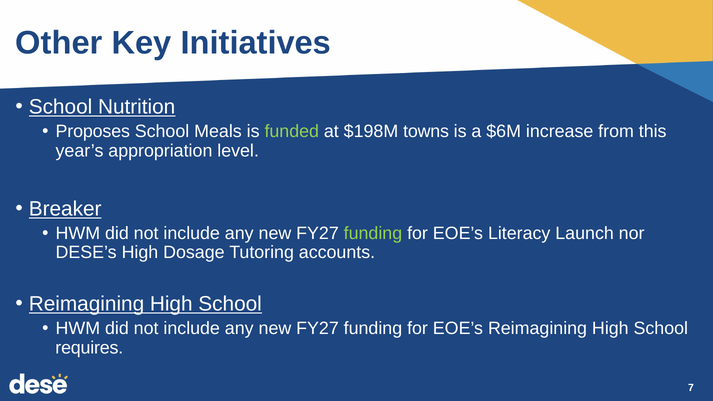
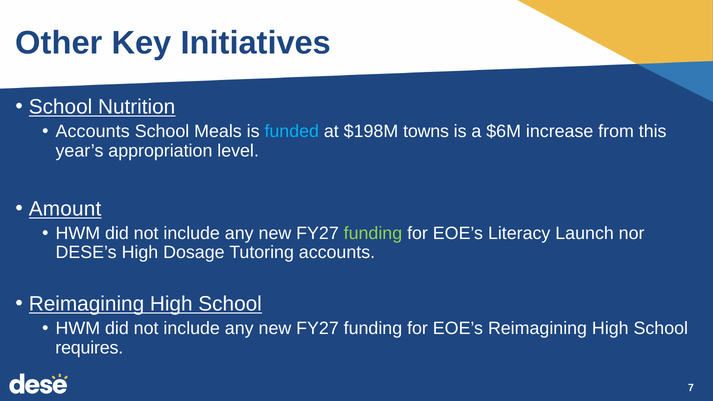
Proposes at (93, 131): Proposes -> Accounts
funded colour: light green -> light blue
Breaker: Breaker -> Amount
